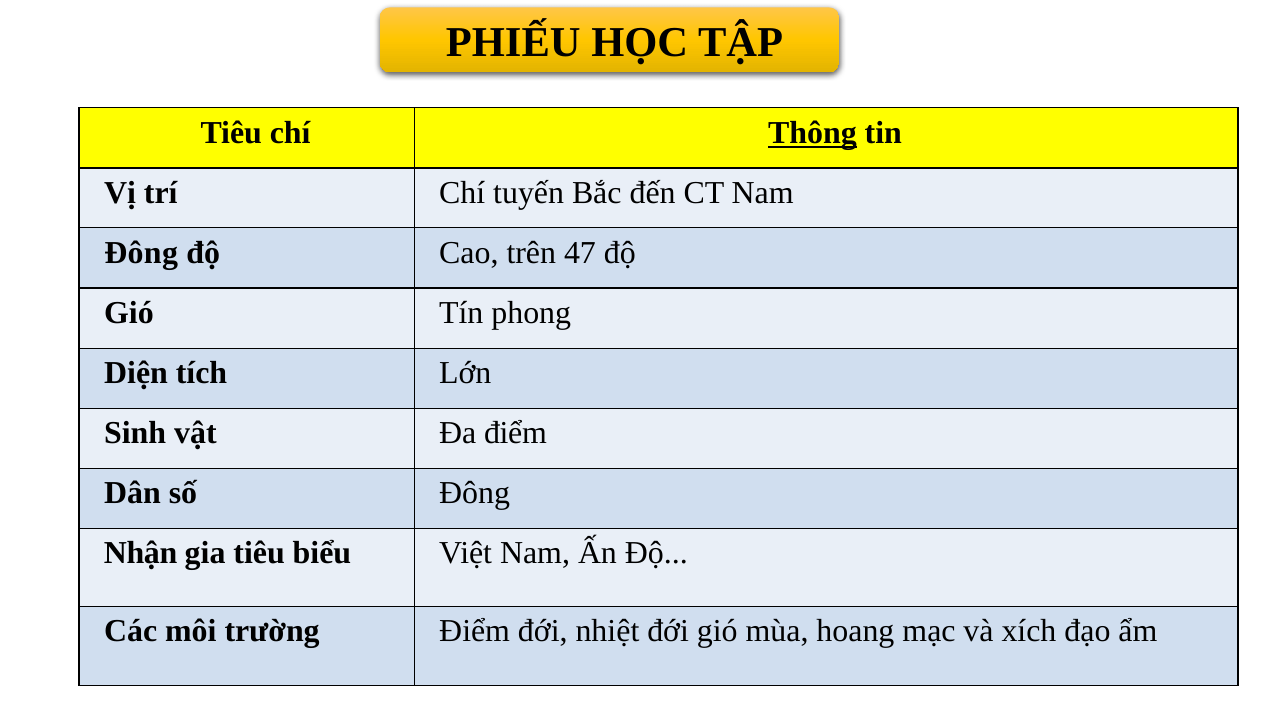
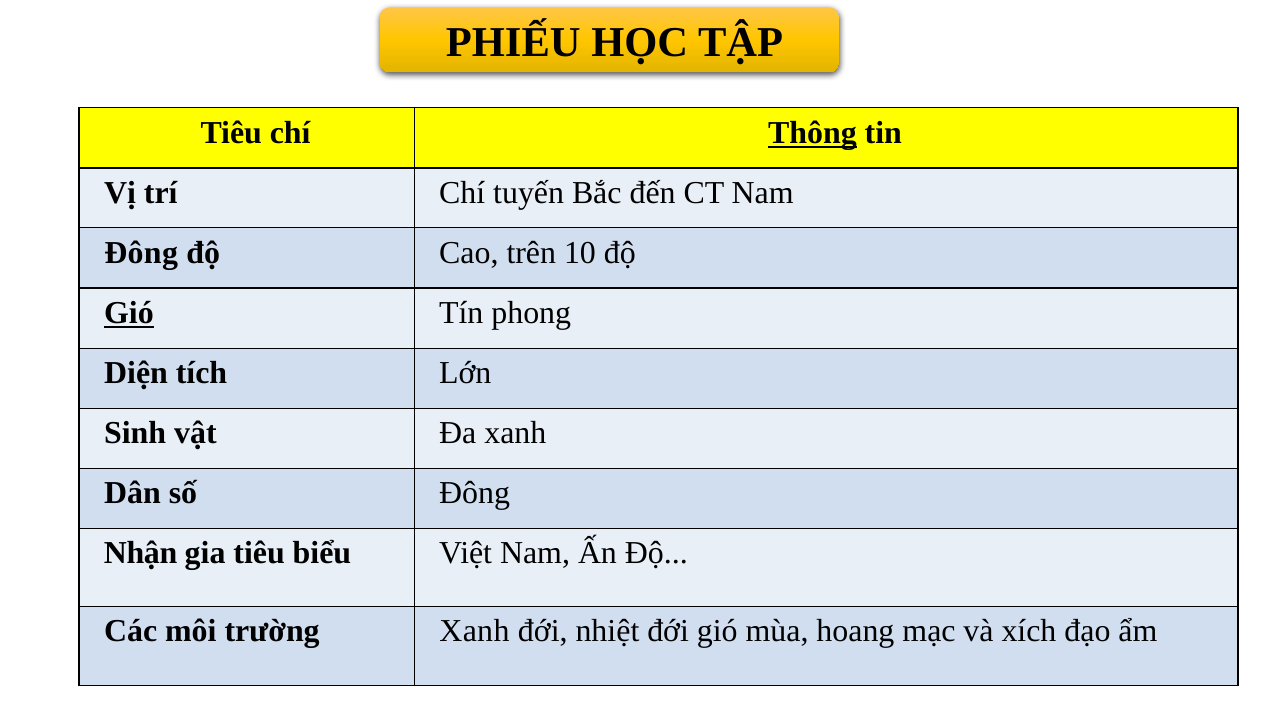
47: 47 -> 10
Gió at (129, 313) underline: none -> present
Đa điểm: điểm -> xanh
trường Điểm: Điểm -> Xanh
